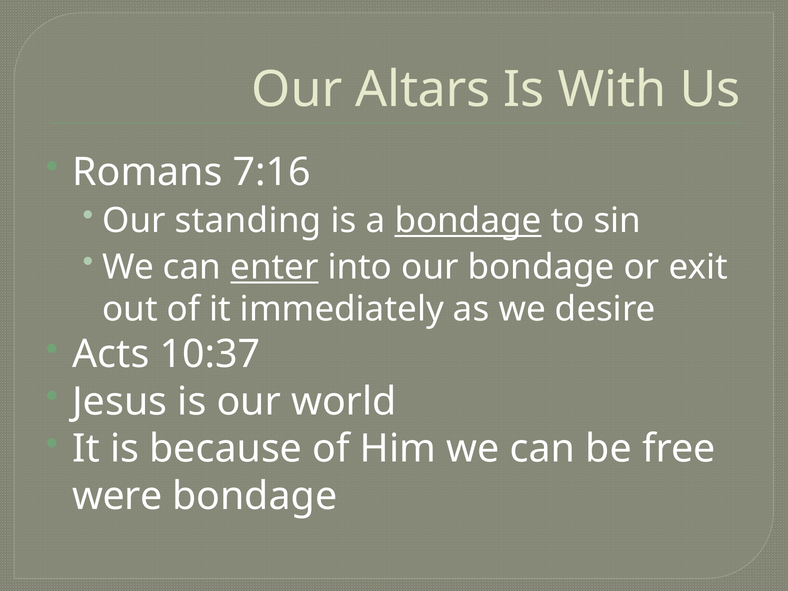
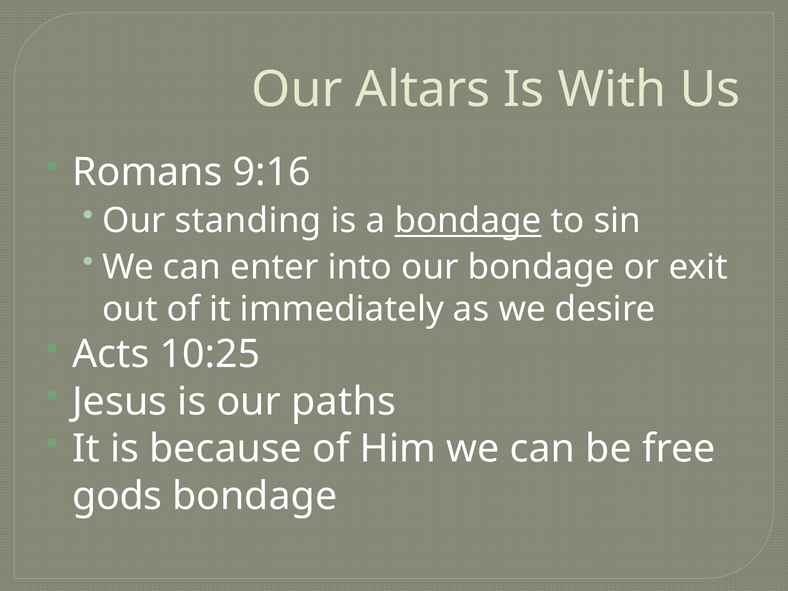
7:16: 7:16 -> 9:16
enter underline: present -> none
10:37: 10:37 -> 10:25
world: world -> paths
were: were -> gods
